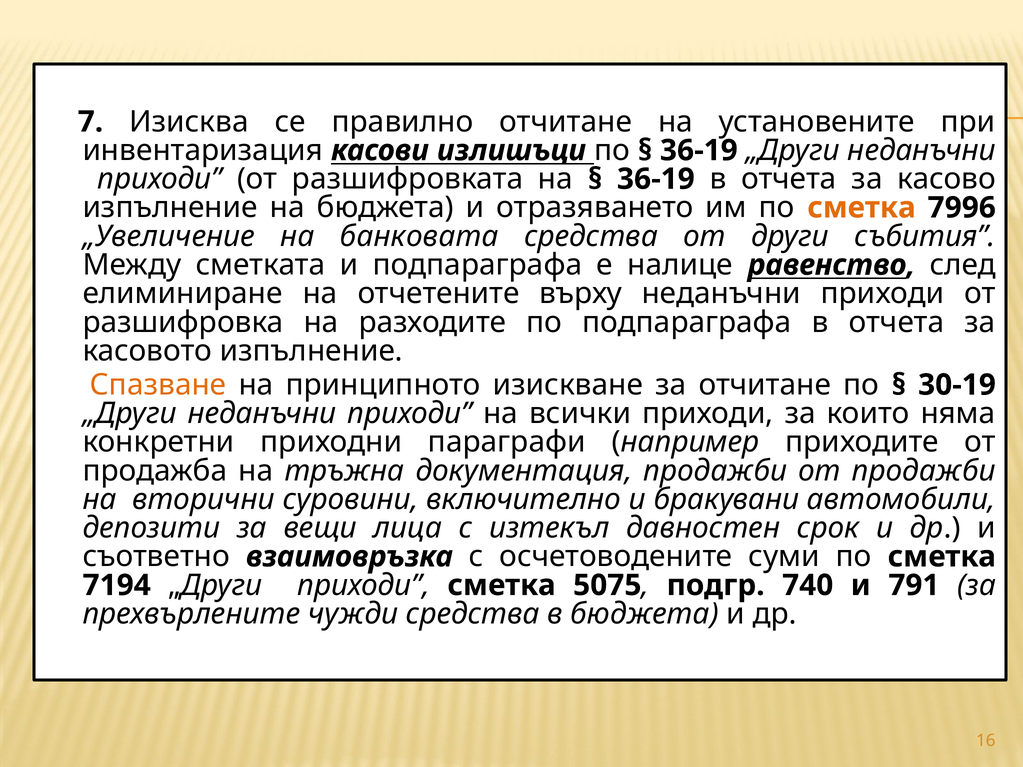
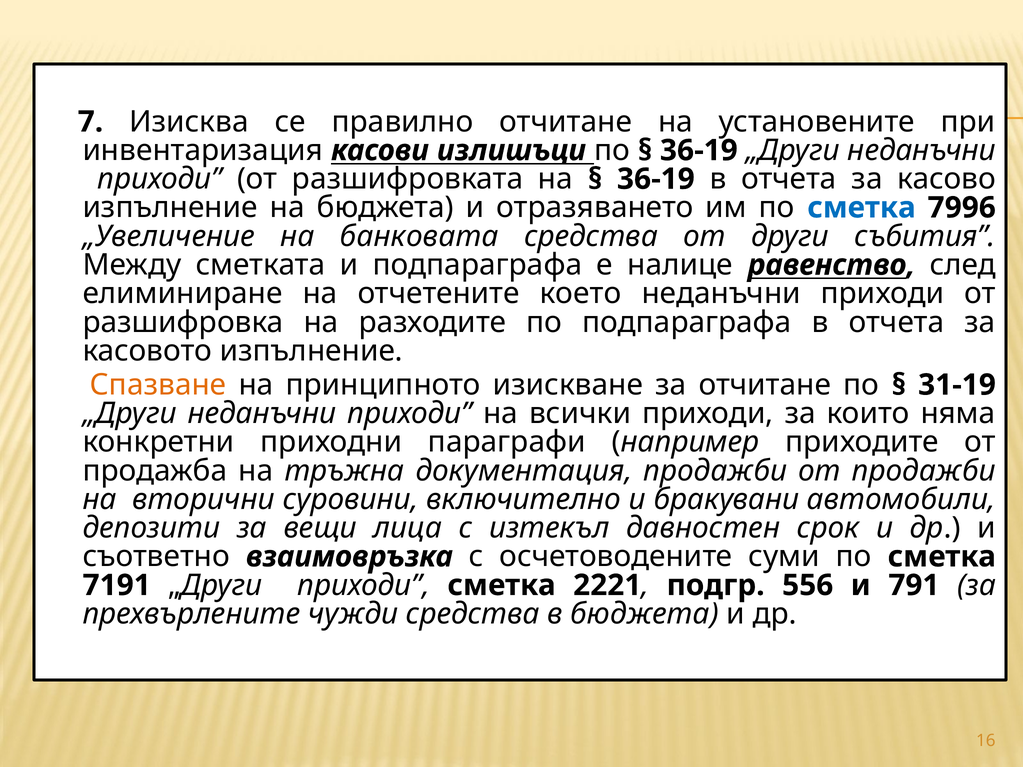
сметка at (862, 208) colour: orange -> blue
върху: върху -> което
30-19: 30-19 -> 31-19
7194: 7194 -> 7191
5075: 5075 -> 2221
740: 740 -> 556
